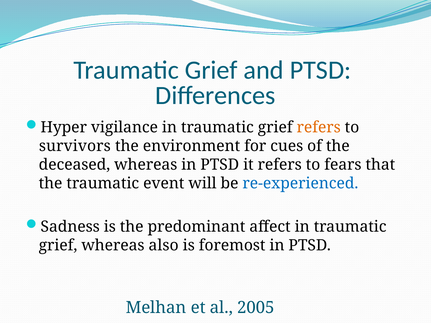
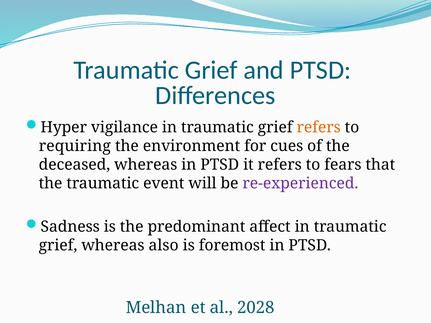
survivors: survivors -> requiring
re-experienced colour: blue -> purple
2005: 2005 -> 2028
